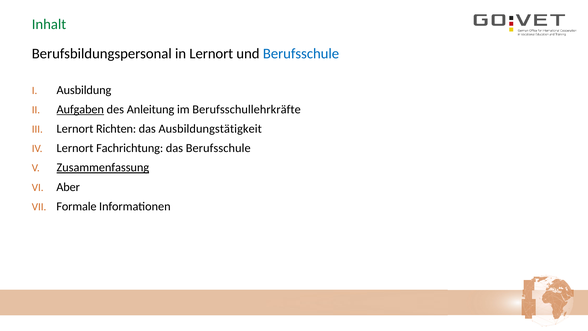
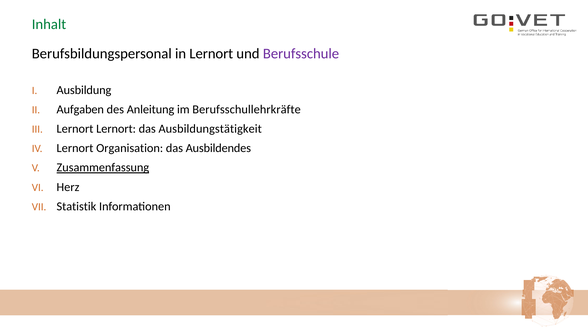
Berufsschule at (301, 54) colour: blue -> purple
Aufgaben underline: present -> none
Lernort Richten: Richten -> Lernort
Fachrichtung: Fachrichtung -> Organisation
das Berufsschule: Berufsschule -> Ausbildendes
Aber: Aber -> Herz
Formale: Formale -> Statistik
